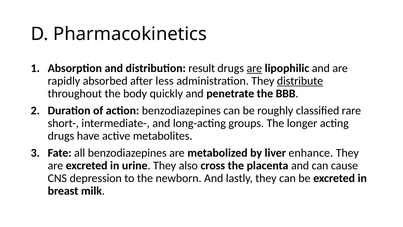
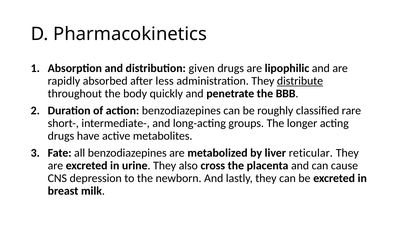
result: result -> given
are at (254, 68) underline: present -> none
enhance: enhance -> reticular
